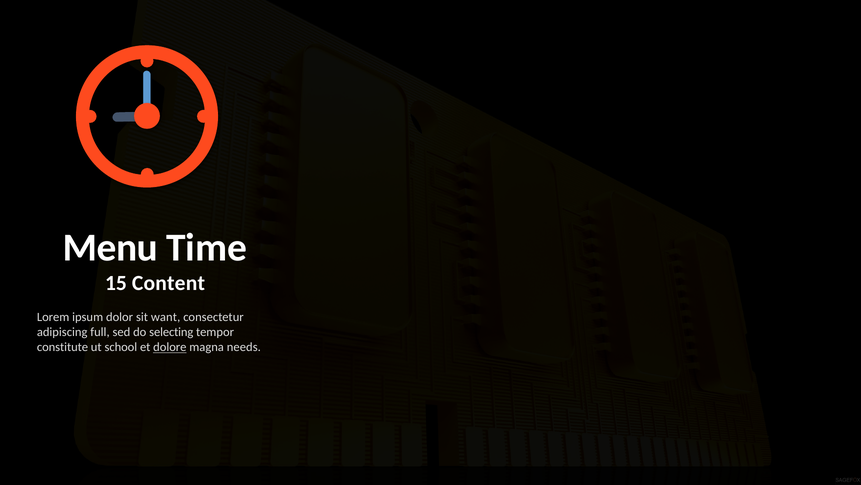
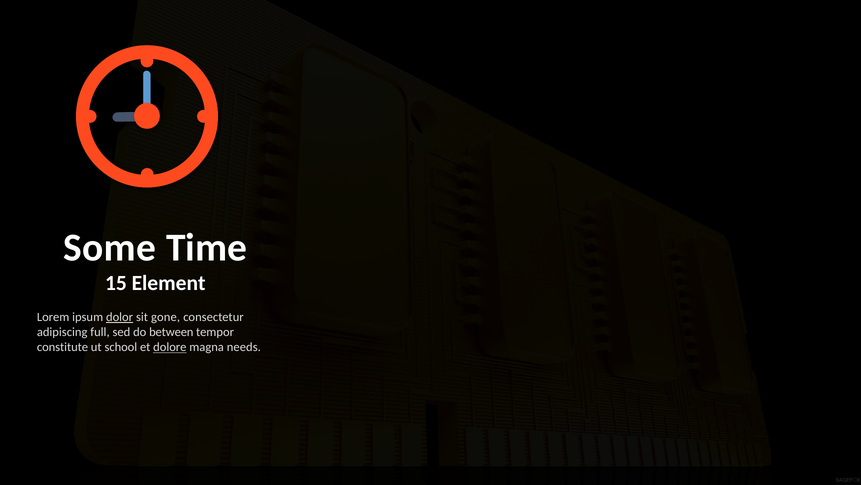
Menu: Menu -> Some
Content: Content -> Element
dolor underline: none -> present
want: want -> gone
selecting: selecting -> between
